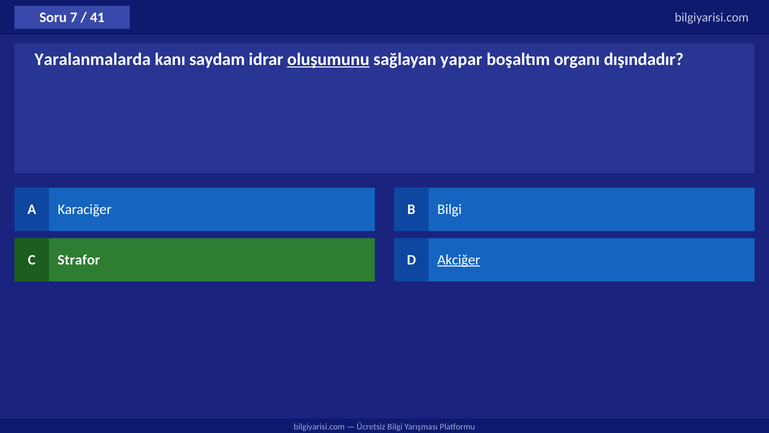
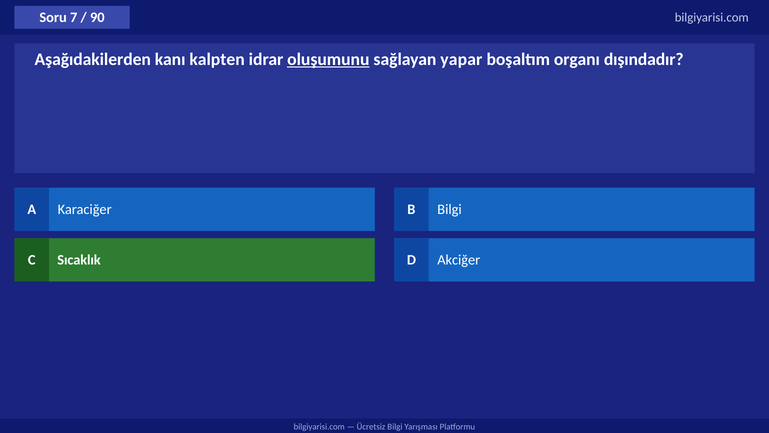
41: 41 -> 90
Yaralanmalarda: Yaralanmalarda -> Aşağıdakilerden
saydam: saydam -> kalpten
Strafor: Strafor -> Sıcaklık
Akciğer underline: present -> none
